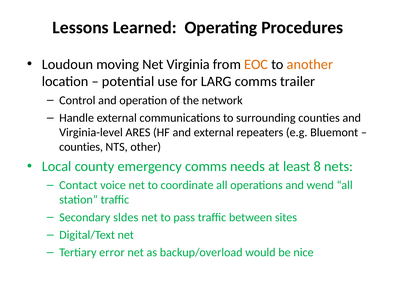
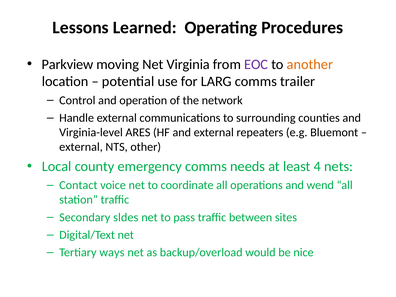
Loudoun: Loudoun -> Parkview
EOC colour: orange -> purple
counties at (81, 147): counties -> external
8: 8 -> 4
error: error -> ways
